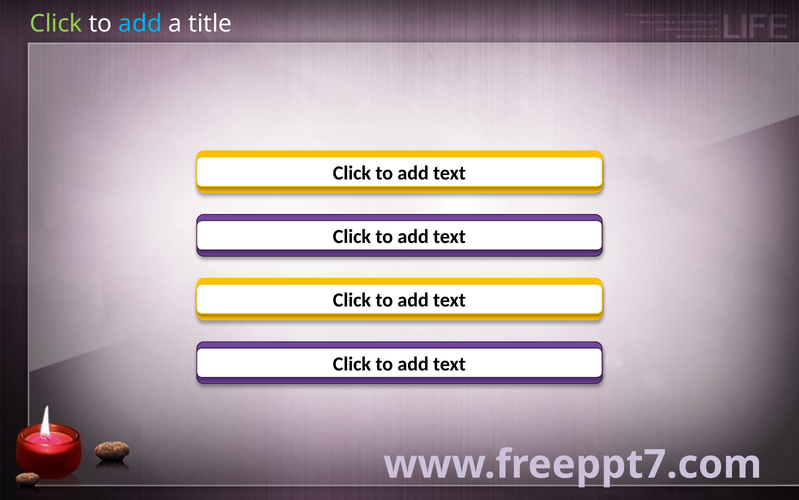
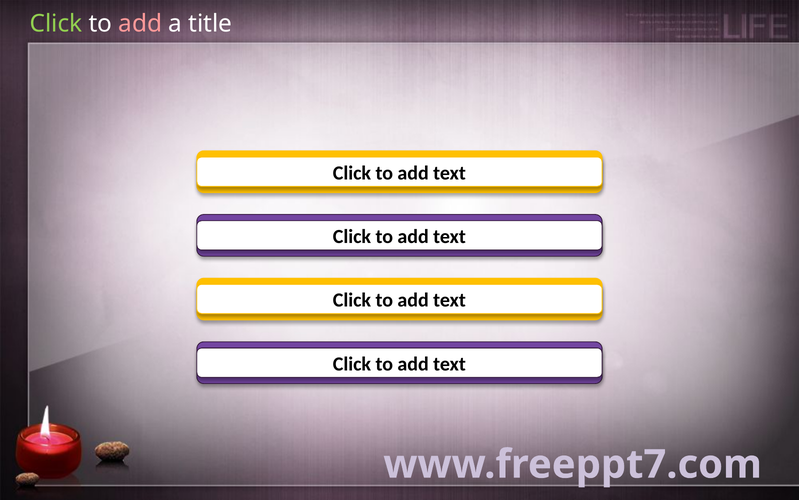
add at (140, 23) colour: light blue -> pink
